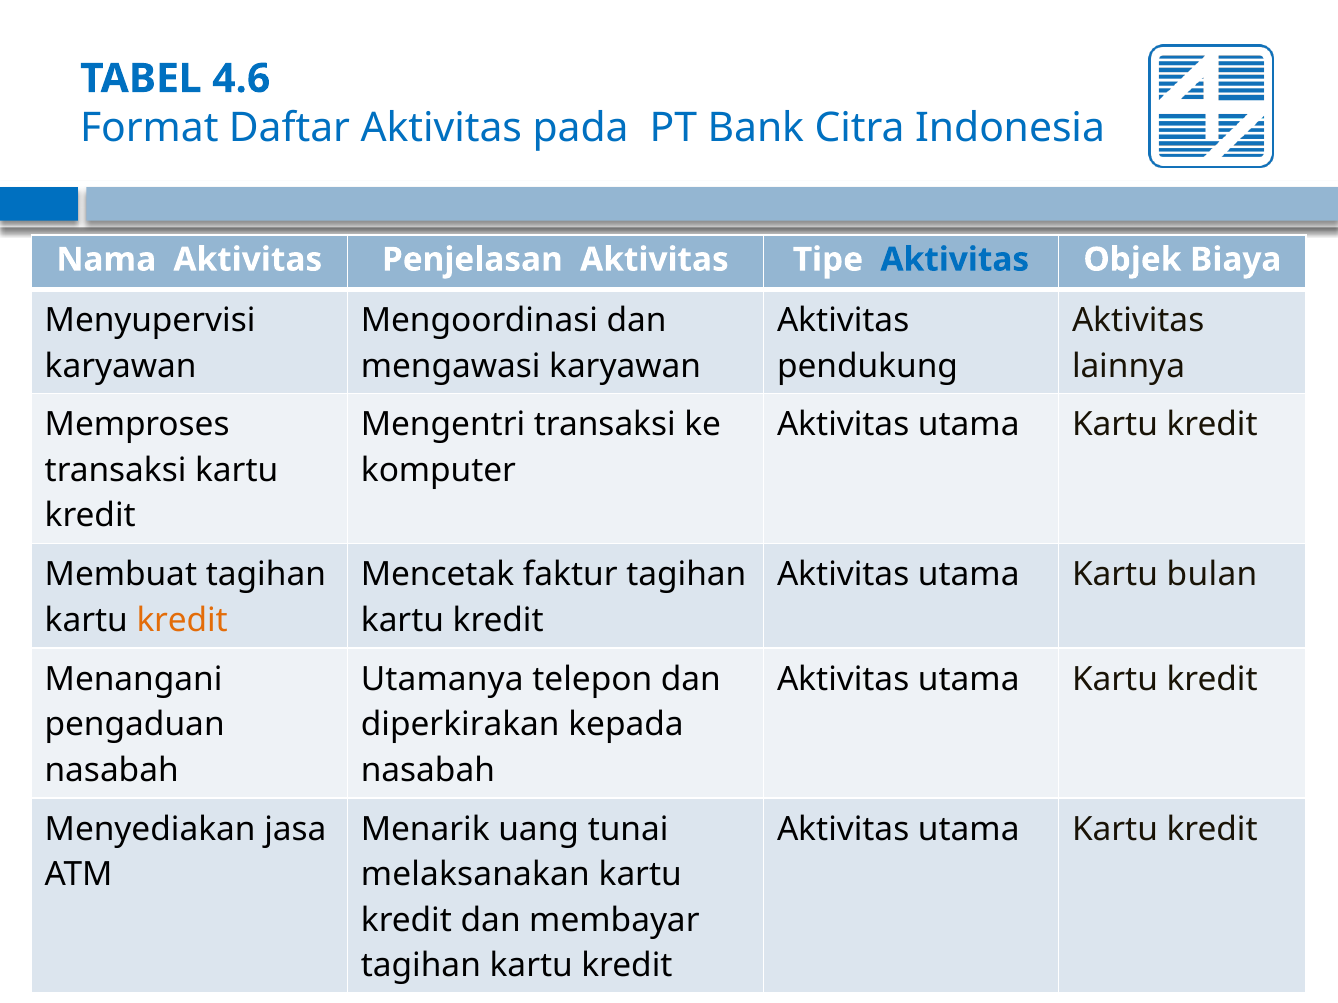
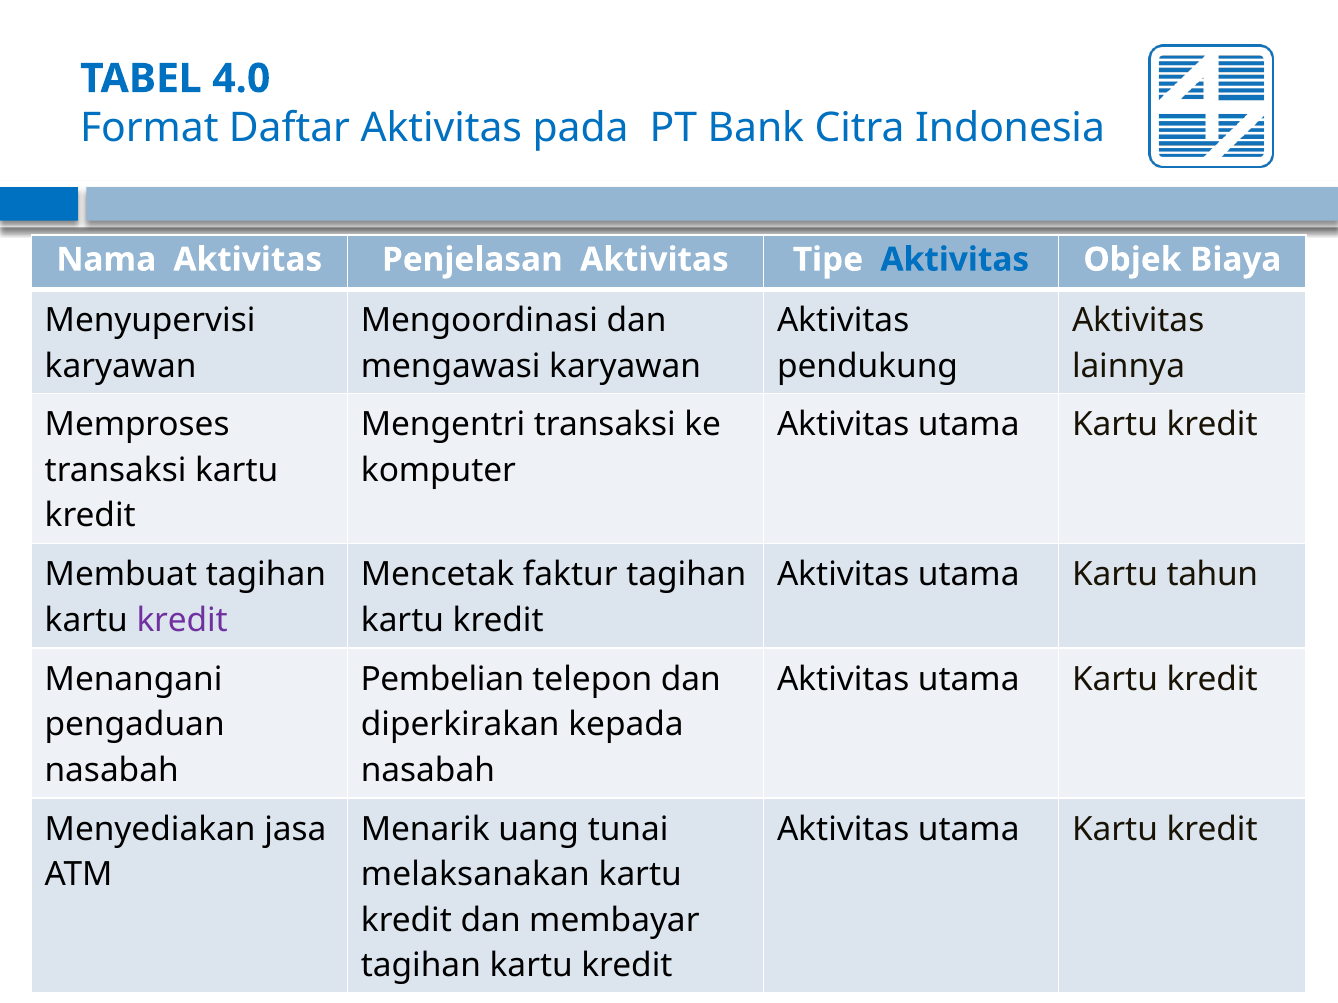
4.6: 4.6 -> 4.0
bulan: bulan -> tahun
kredit at (182, 621) colour: orange -> purple
Utamanya: Utamanya -> Pembelian
